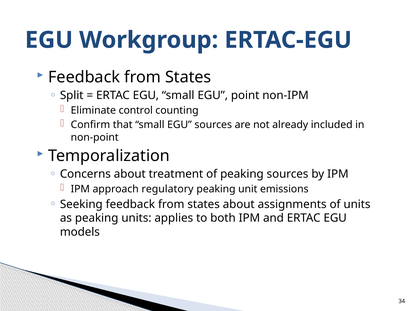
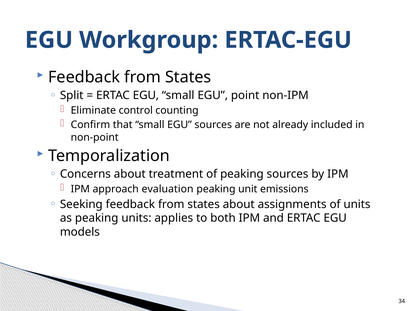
regulatory: regulatory -> evaluation
